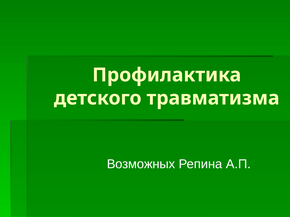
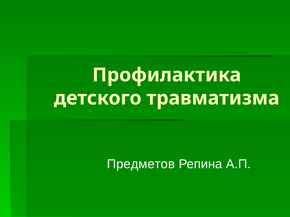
Возможных: Возможных -> Предметов
